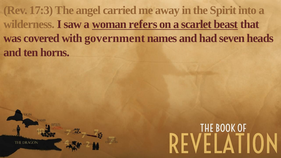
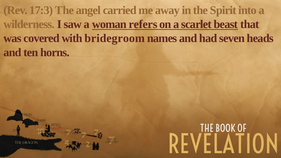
government: government -> bridegroom
